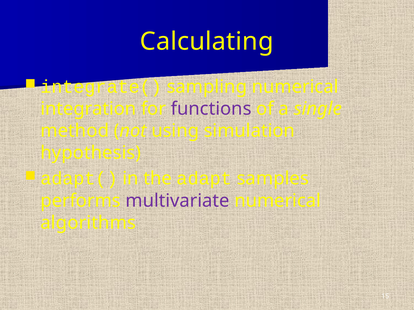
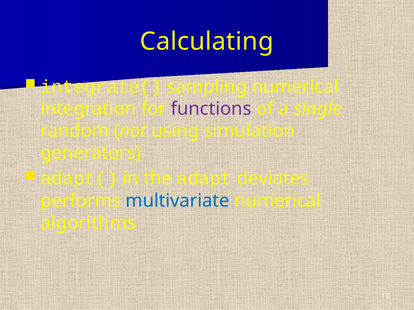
method: method -> random
hypothesis: hypothesis -> generators
samples: samples -> deviates
multivariate colour: purple -> blue
